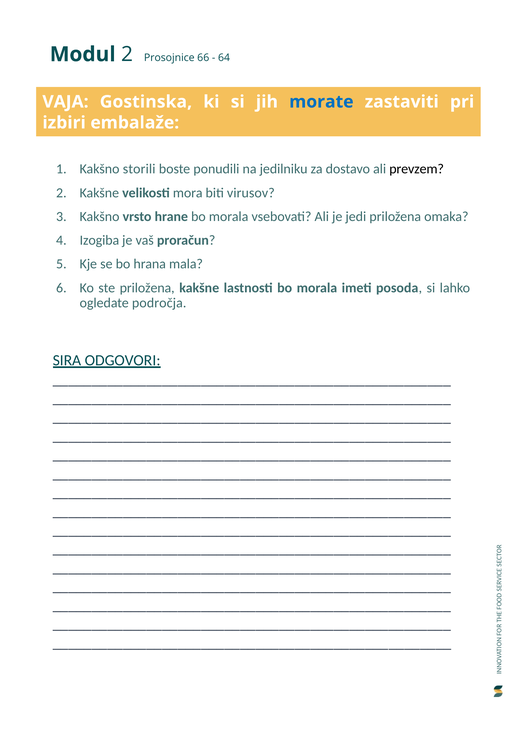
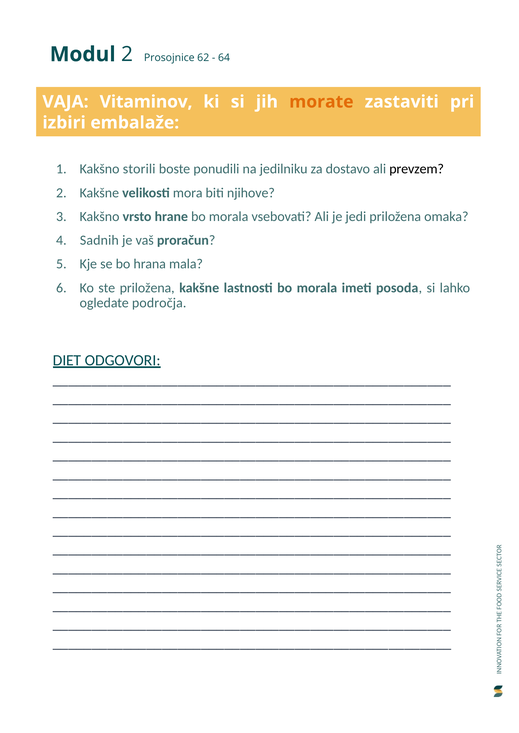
66: 66 -> 62
Gostinska: Gostinska -> Vitaminov
morate colour: blue -> orange
virusov: virusov -> njihove
Izogiba: Izogiba -> Sadnih
SIRA: SIRA -> DIET
